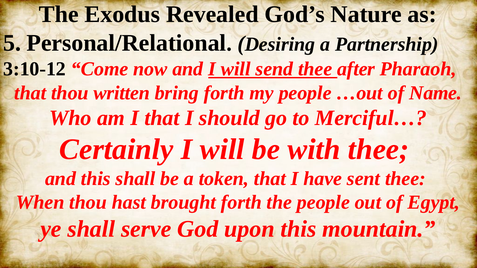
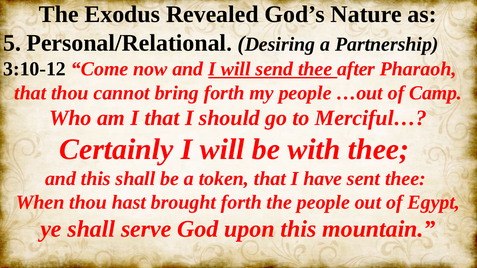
written: written -> cannot
Name: Name -> Camp
